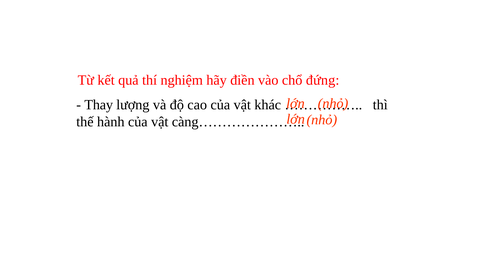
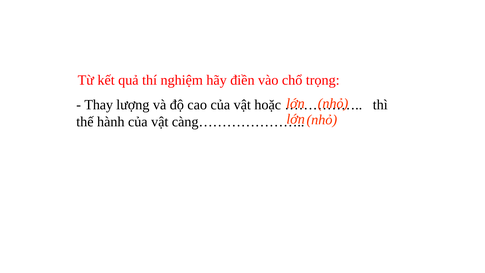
đứng: đứng -> trọng
khác: khác -> hoặc
